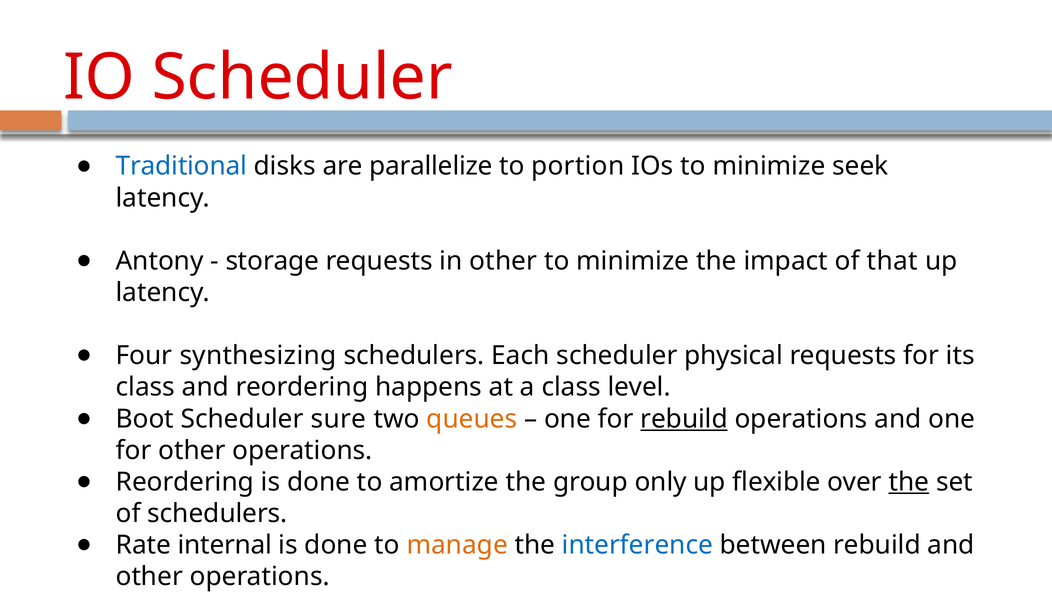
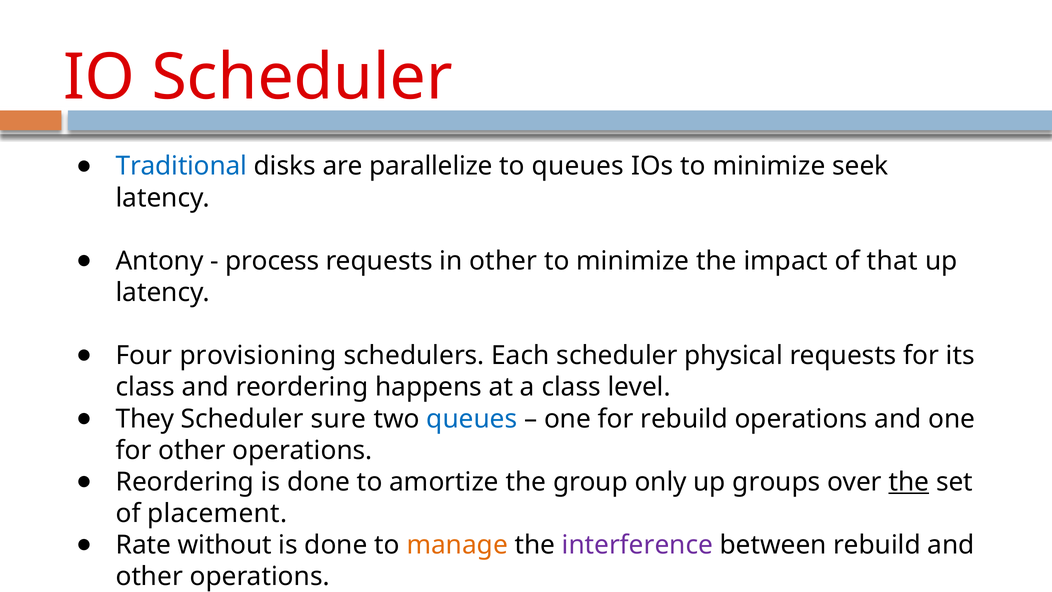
to portion: portion -> queues
storage: storage -> process
synthesizing: synthesizing -> provisioning
Boot: Boot -> They
queues at (472, 419) colour: orange -> blue
rebuild at (684, 419) underline: present -> none
flexible: flexible -> groups
of schedulers: schedulers -> placement
internal: internal -> without
interference colour: blue -> purple
